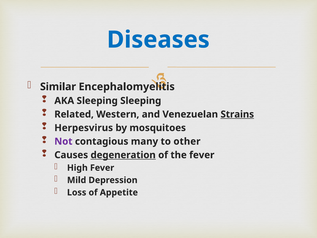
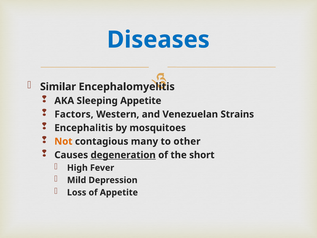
Sleeping Sleeping: Sleeping -> Appetite
Related: Related -> Factors
Strains underline: present -> none
Herpesvirus: Herpesvirus -> Encephalitis
Not colour: purple -> orange
the fever: fever -> short
